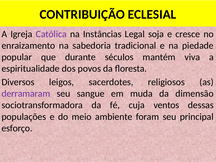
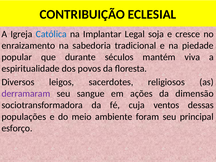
Católica colour: purple -> blue
Instâncias: Instâncias -> Implantar
muda: muda -> ações
